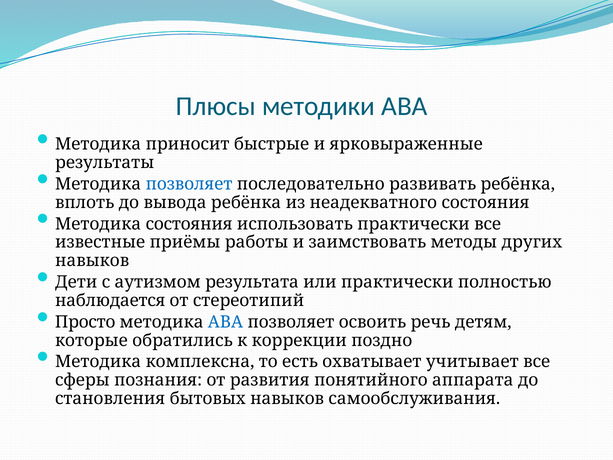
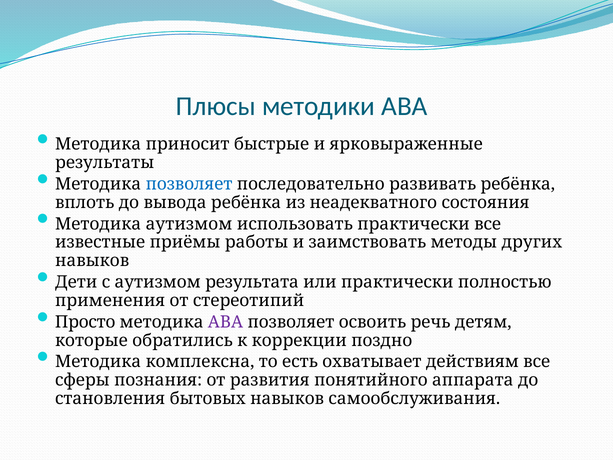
Методика состояния: состояния -> аутизмом
наблюдается: наблюдается -> применения
АВА at (225, 322) colour: blue -> purple
учитывает: учитывает -> действиям
